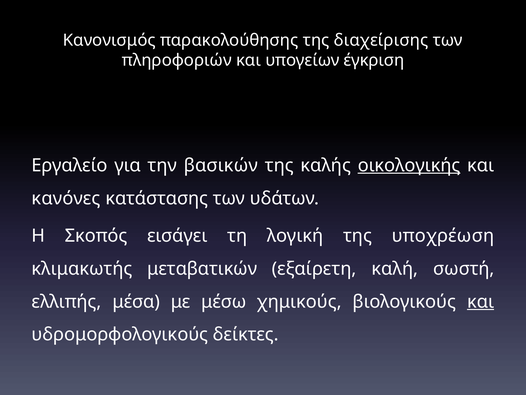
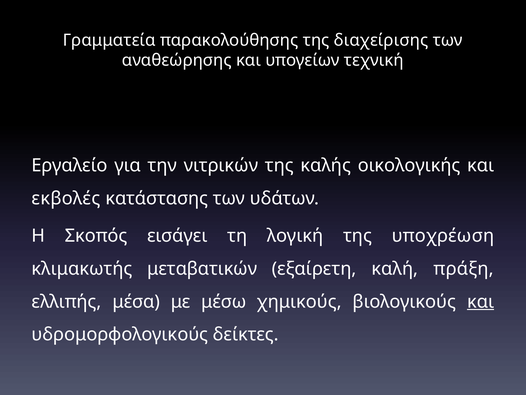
Κανονισμός: Κανονισμός -> Γραμματεία
πληροφοριών: πληροφοριών -> αναθεώρησης
έγκριση: έγκριση -> τεχνική
βασικών: βασικών -> νιτρικών
οικολογικής underline: present -> none
κανόνες: κανόνες -> εκβολές
σωστή: σωστή -> πράξη
